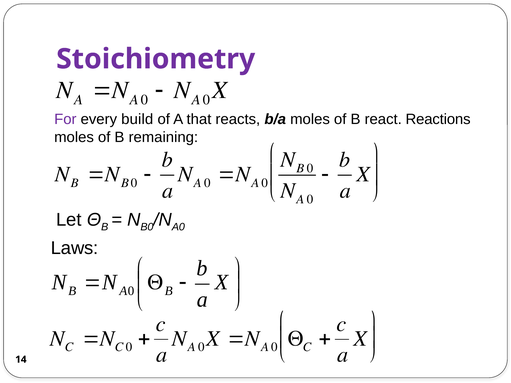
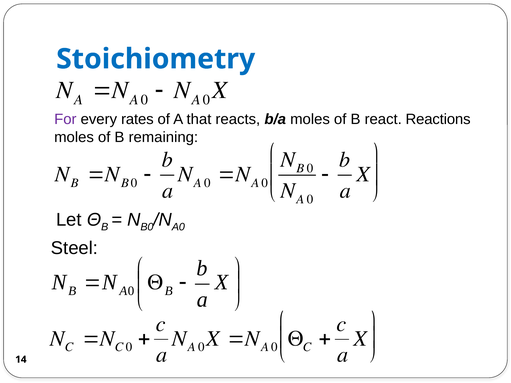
Stoichiometry colour: purple -> blue
build: build -> rates
Laws: Laws -> Steel
